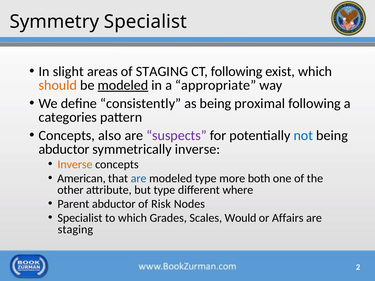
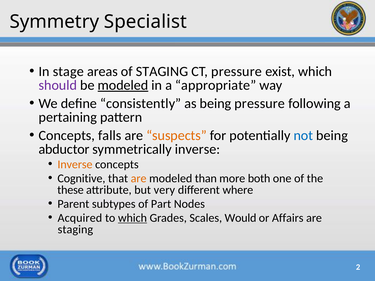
slight: slight -> stage
CT following: following -> pressure
should colour: orange -> purple
being proximal: proximal -> pressure
categories: categories -> pertaining
also: also -> falls
suspects colour: purple -> orange
American: American -> Cognitive
are at (139, 178) colour: blue -> orange
modeled type: type -> than
other: other -> these
but type: type -> very
Parent abductor: abductor -> subtypes
Risk: Risk -> Part
Specialist at (80, 218): Specialist -> Acquired
which at (132, 218) underline: none -> present
